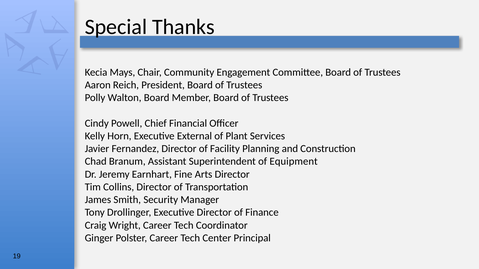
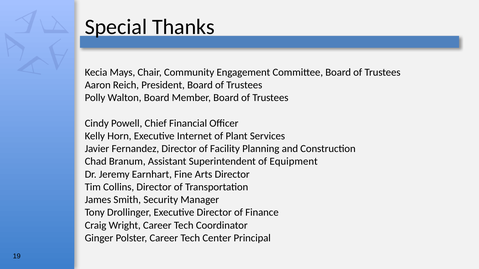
External: External -> Internet
